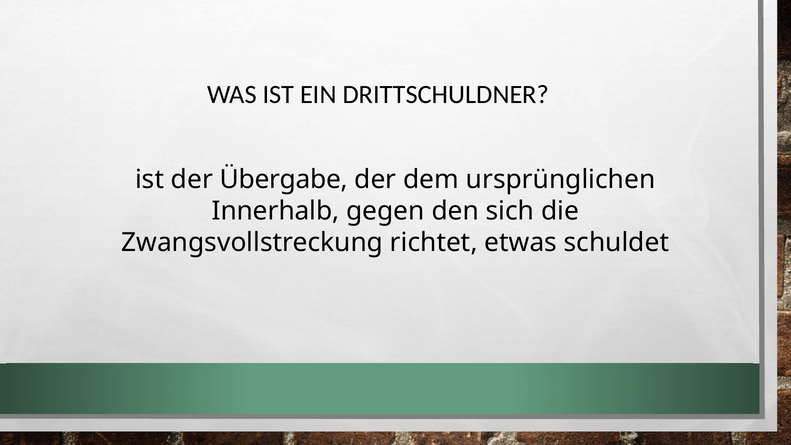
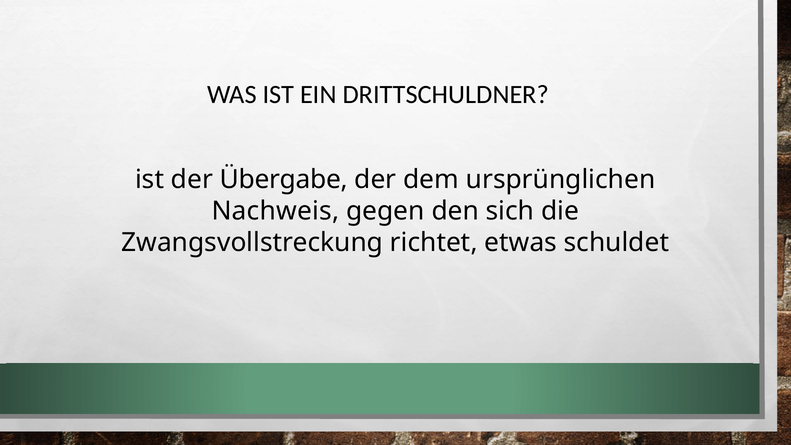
Innerhalb: Innerhalb -> Nachweis
